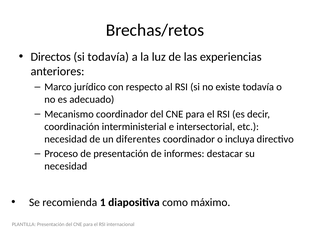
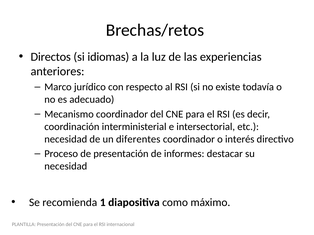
si todavía: todavía -> idiomas
incluya: incluya -> interés
